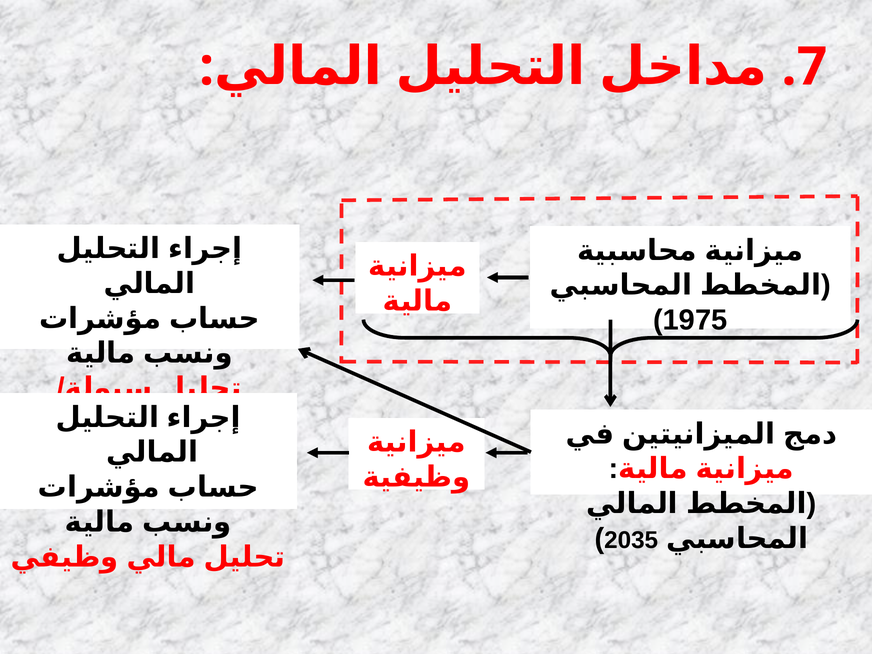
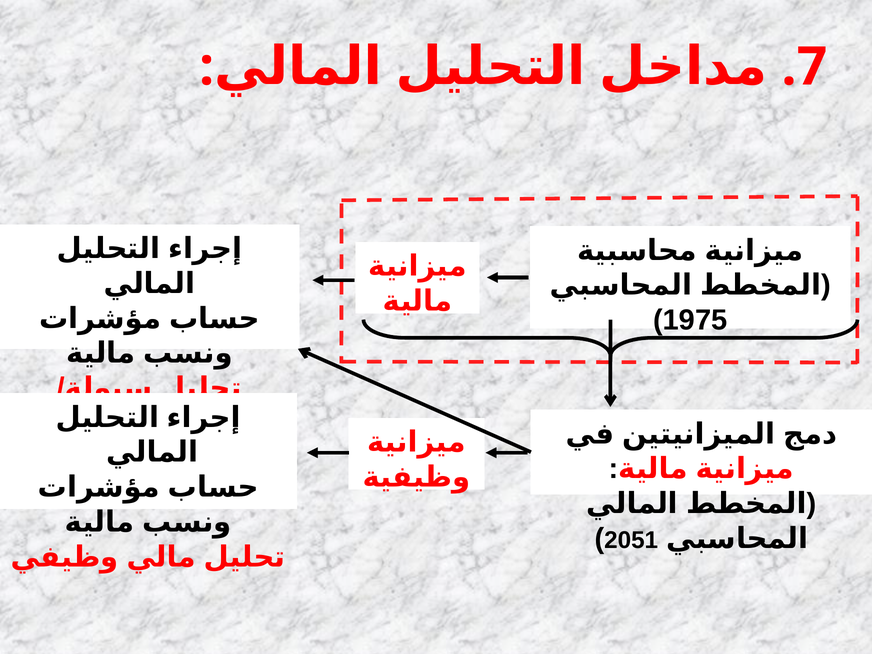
2035: 2035 -> 2051
